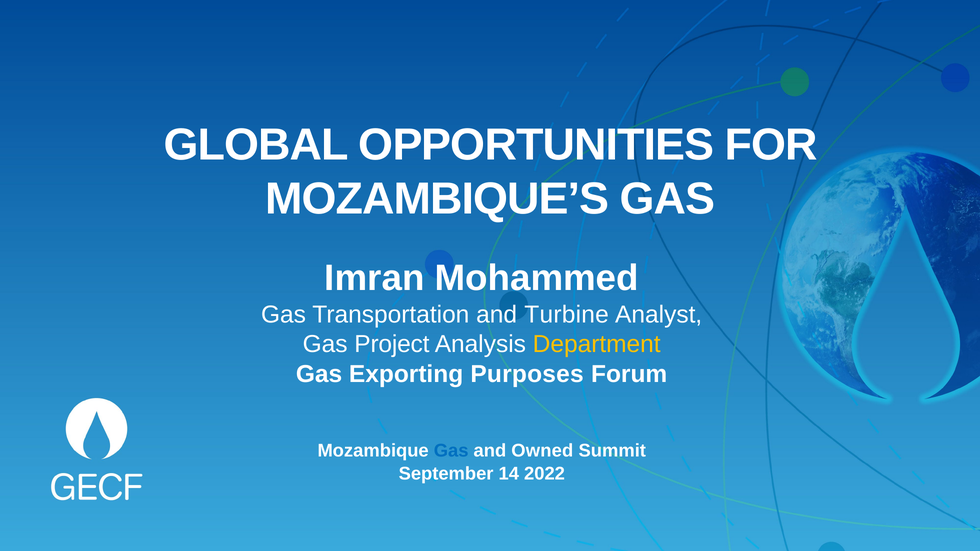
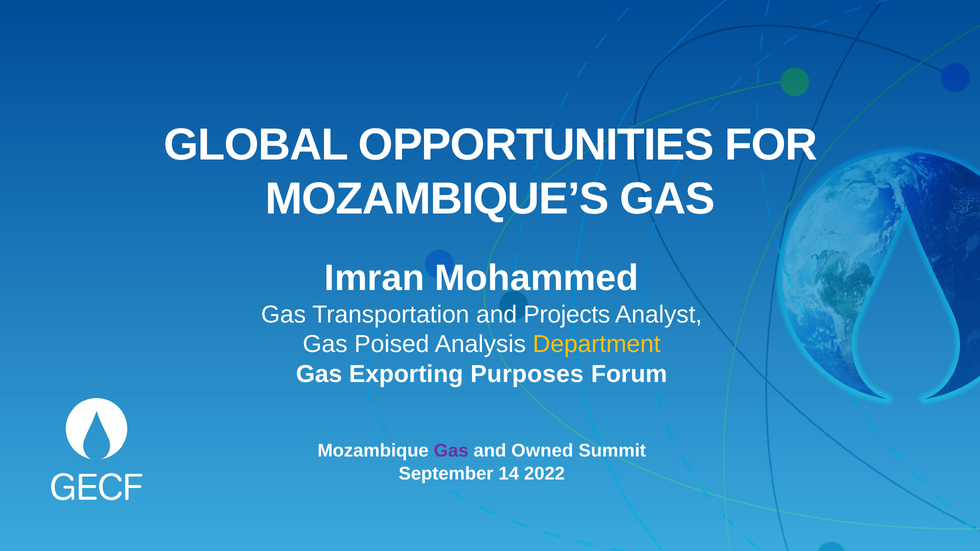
Turbine: Turbine -> Projects
Project: Project -> Poised
Gas at (451, 451) colour: blue -> purple
